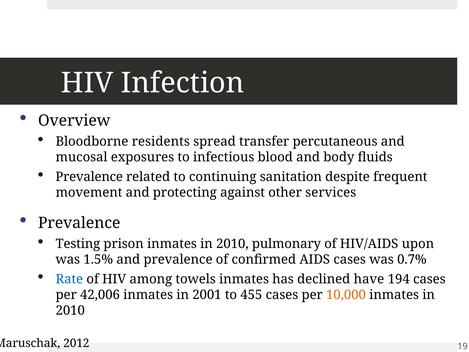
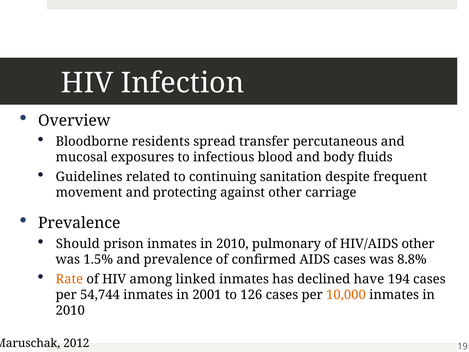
Prevalence at (89, 177): Prevalence -> Guidelines
services: services -> carriage
Testing: Testing -> Should
HIV/AIDS upon: upon -> other
0.7%: 0.7% -> 8.8%
Rate colour: blue -> orange
towels: towels -> linked
42,006: 42,006 -> 54,744
455: 455 -> 126
